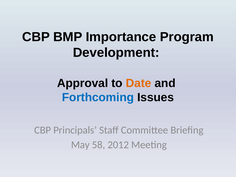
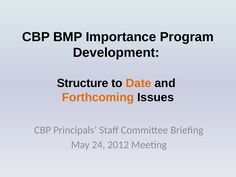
Approval: Approval -> Structure
Forthcoming colour: blue -> orange
58: 58 -> 24
